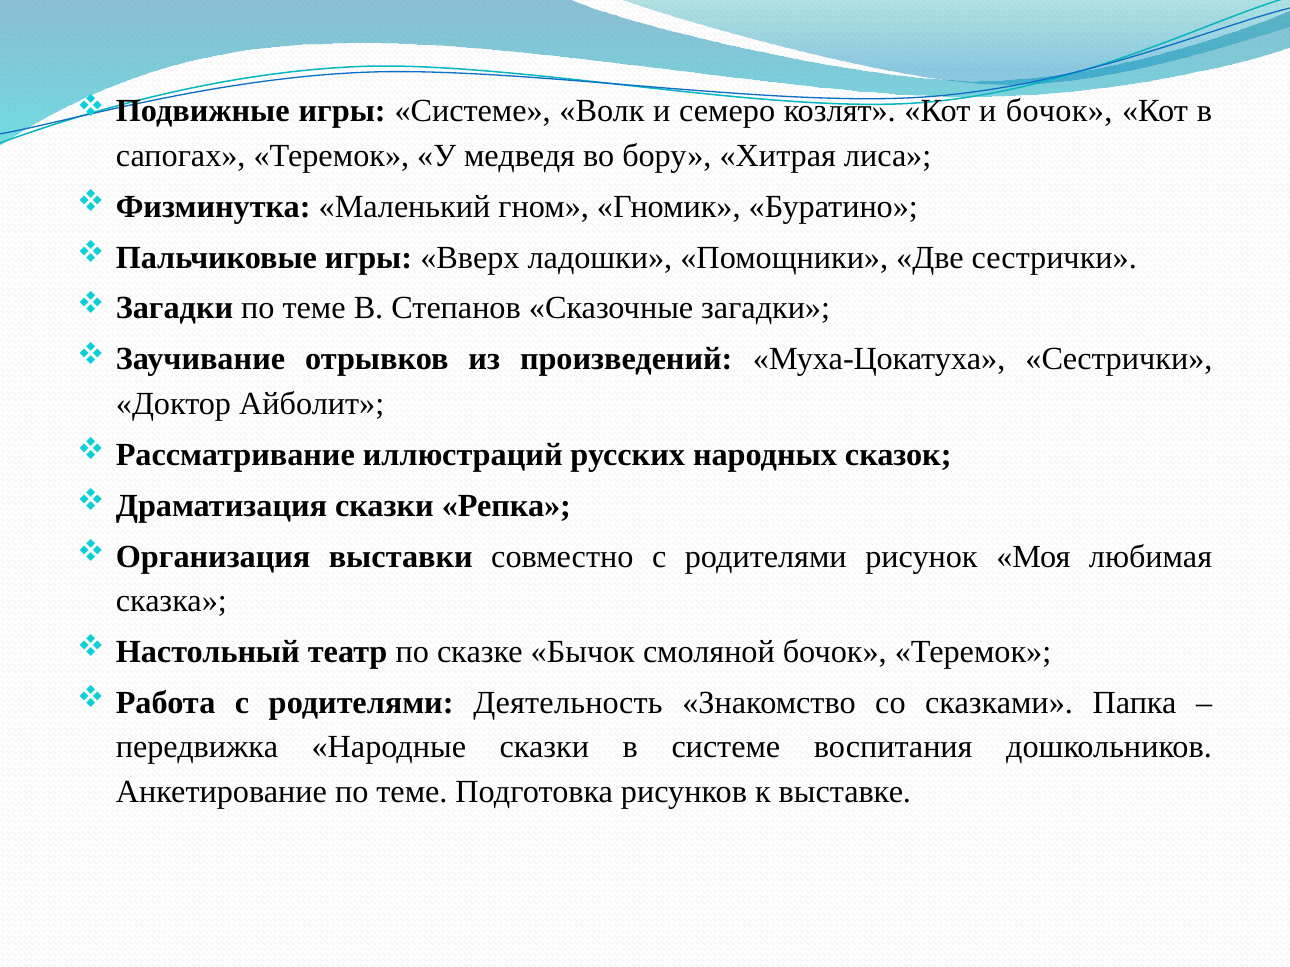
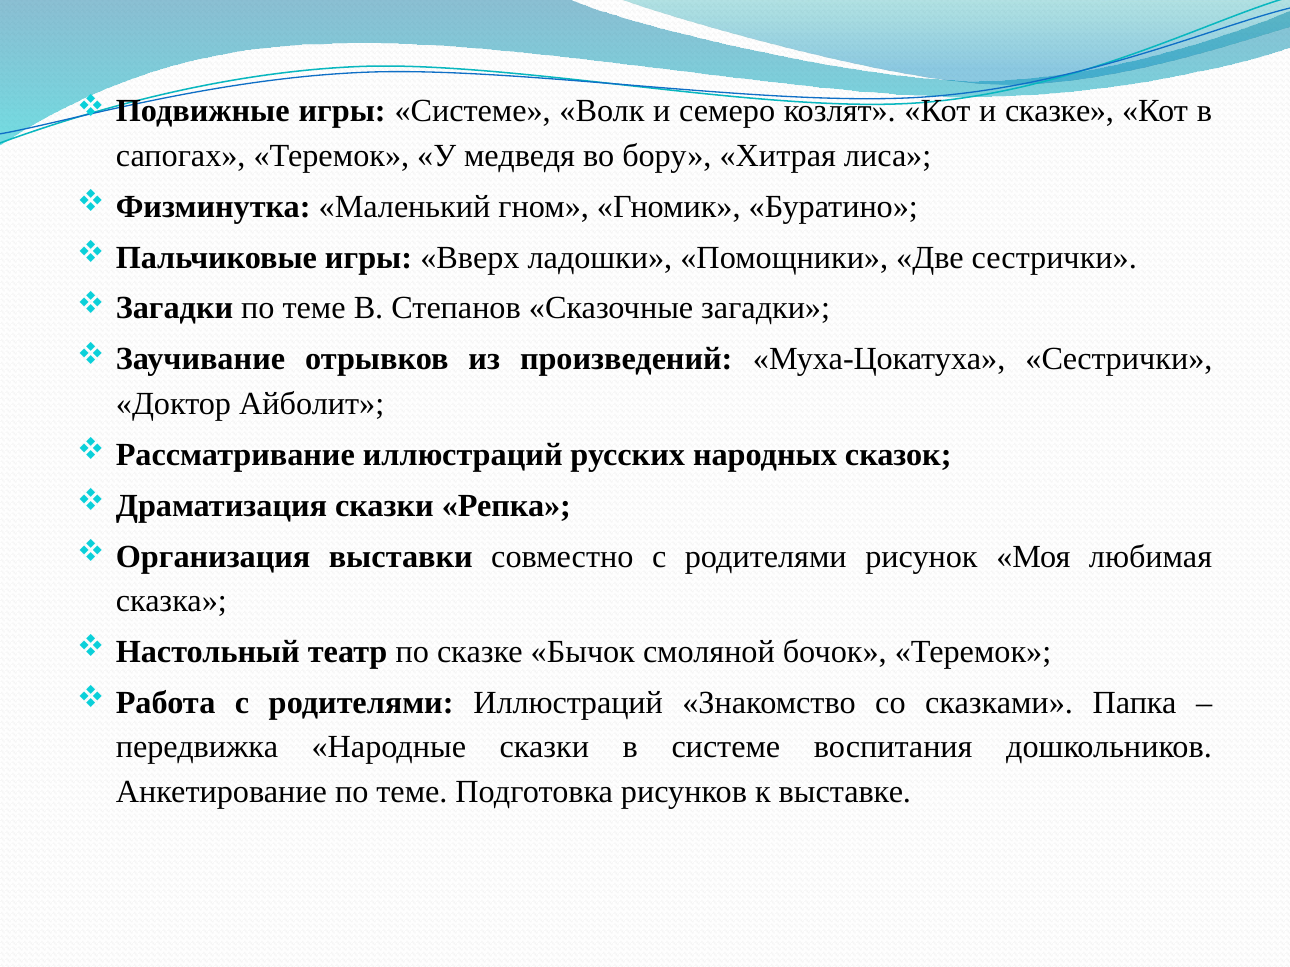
и бочок: бочок -> сказке
родителями Деятельность: Деятельность -> Иллюстраций
